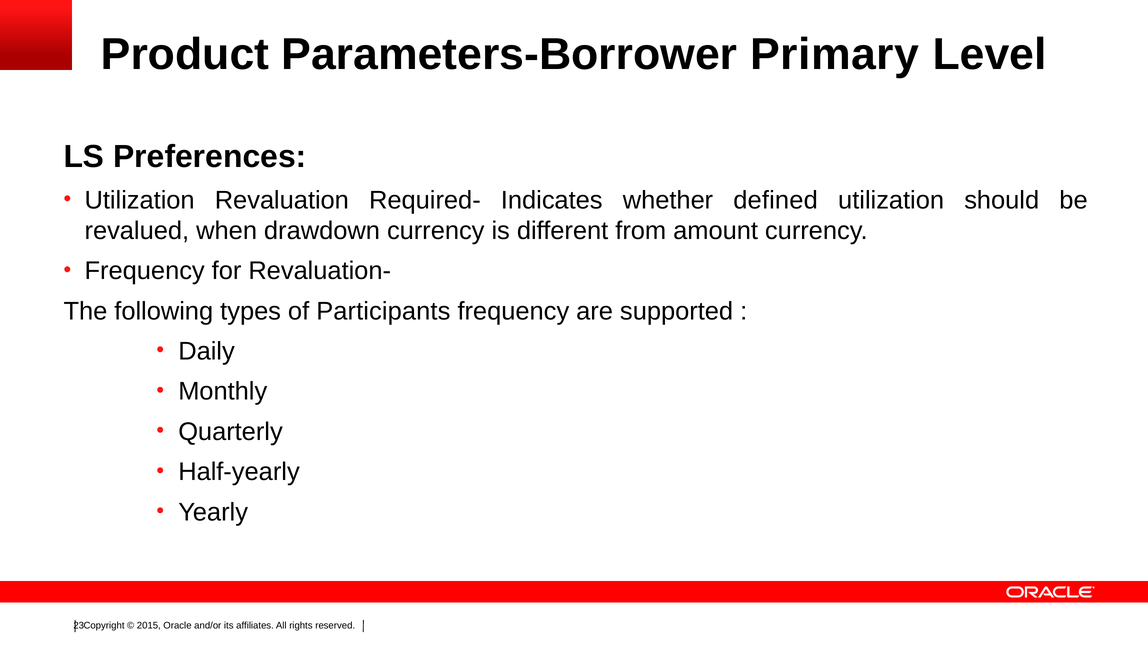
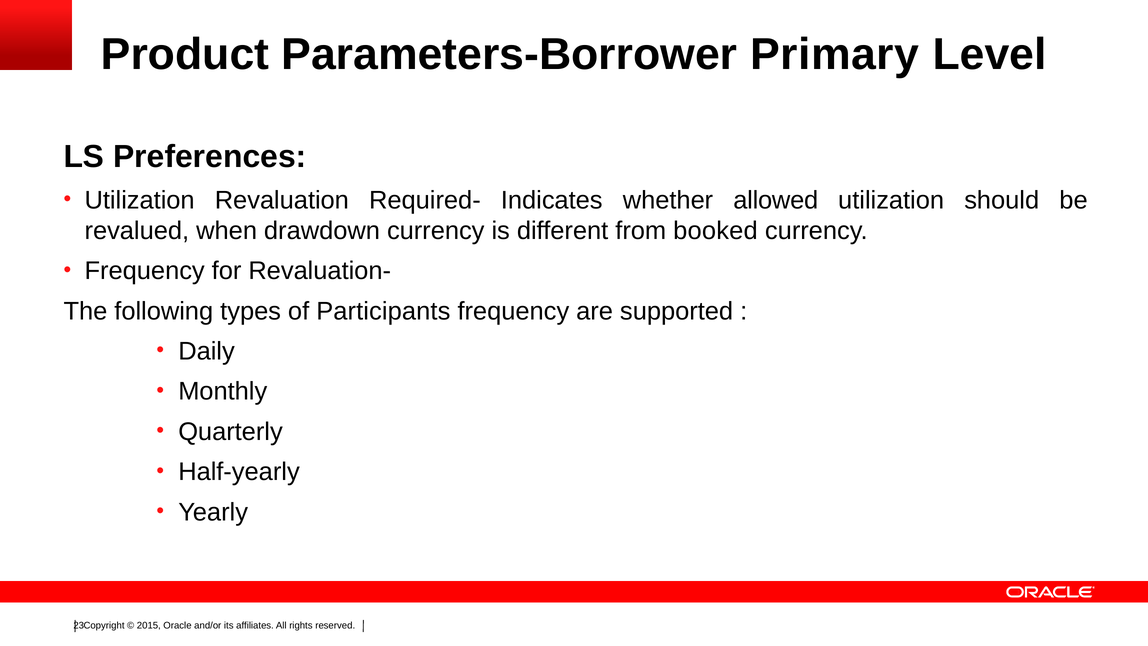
defined: defined -> allowed
amount: amount -> booked
